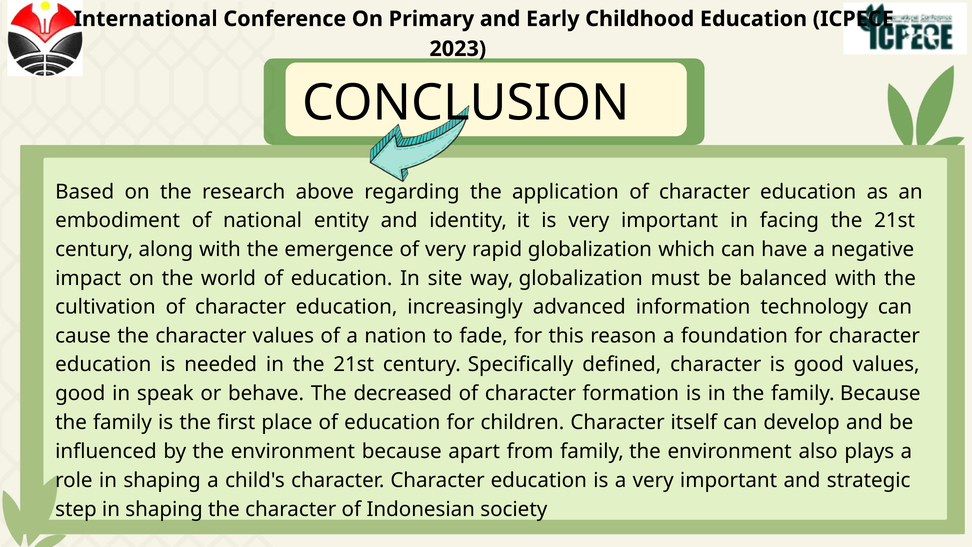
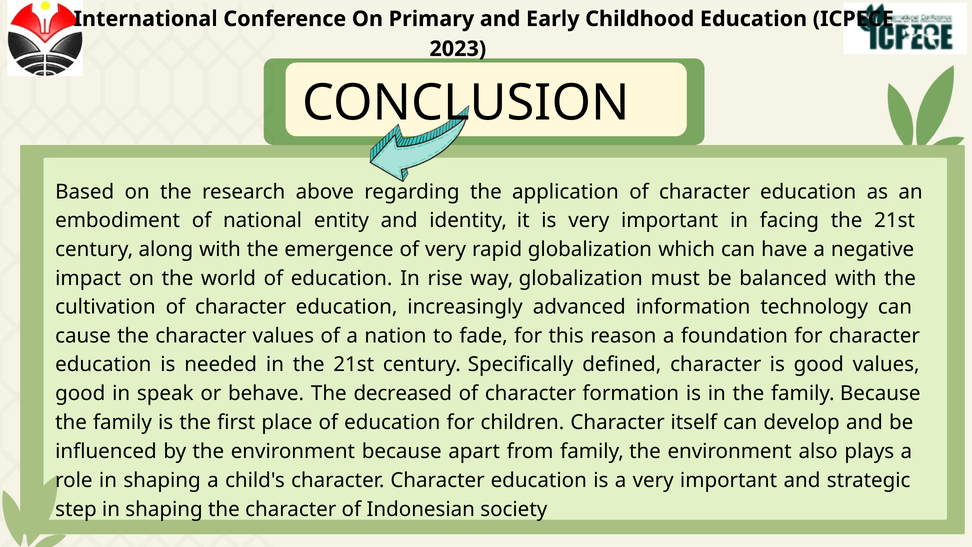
site: site -> rise
